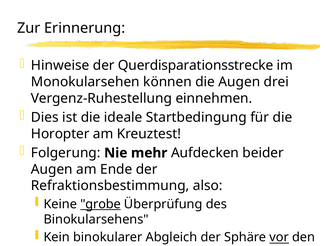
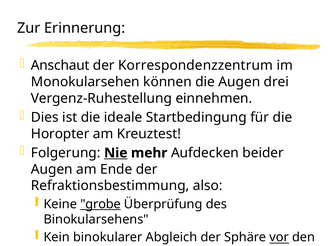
Hinweise: Hinweise -> Anschaut
Querdisparationsstrecke: Querdisparationsstrecke -> Korrespondenzzentrum
Nie underline: none -> present
